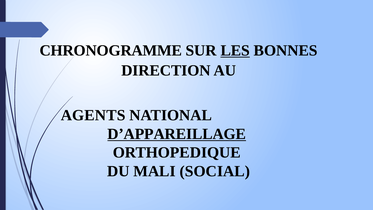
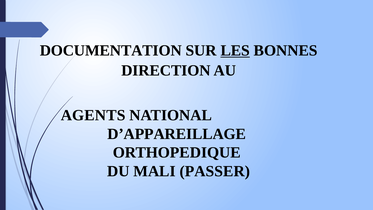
CHRONOGRAMME: CHRONOGRAMME -> DOCUMENTATION
D’APPAREILLAGE underline: present -> none
SOCIAL: SOCIAL -> PASSER
